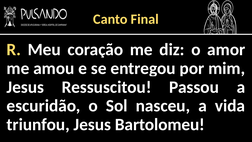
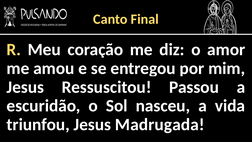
Bartolomeu: Bartolomeu -> Madrugada
